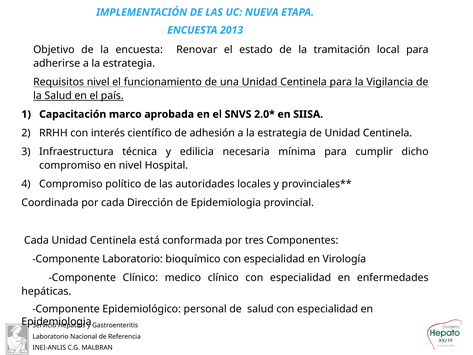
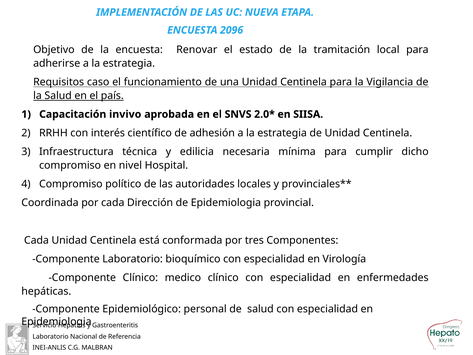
2013: 2013 -> 2096
Requisitos nivel: nivel -> caso
marco: marco -> invivo
